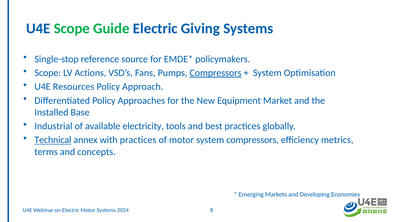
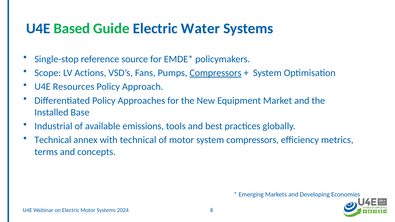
U4E Scope: Scope -> Based
Giving: Giving -> Water
electricity: electricity -> emissions
Technical at (53, 140) underline: present -> none
with practices: practices -> technical
